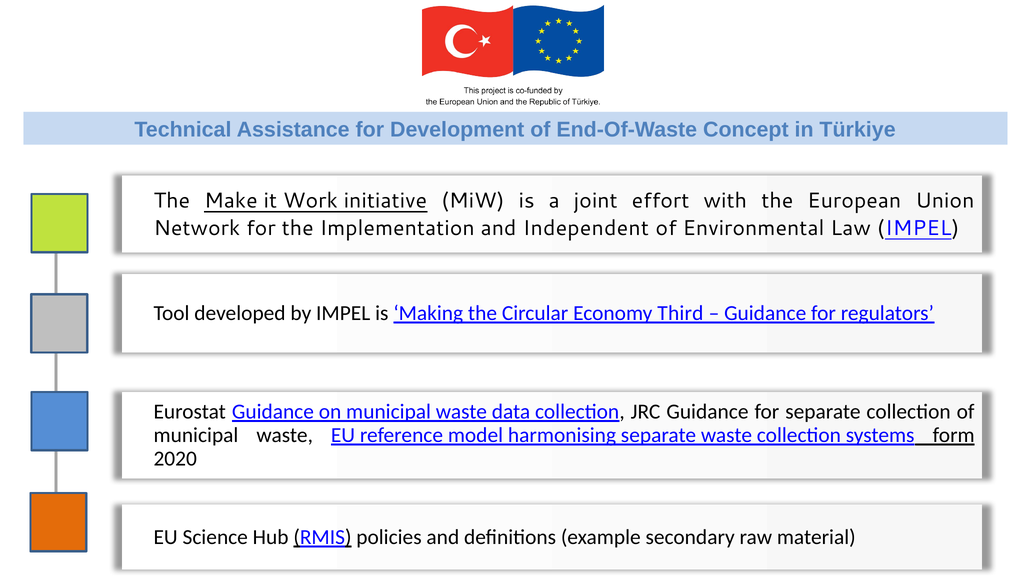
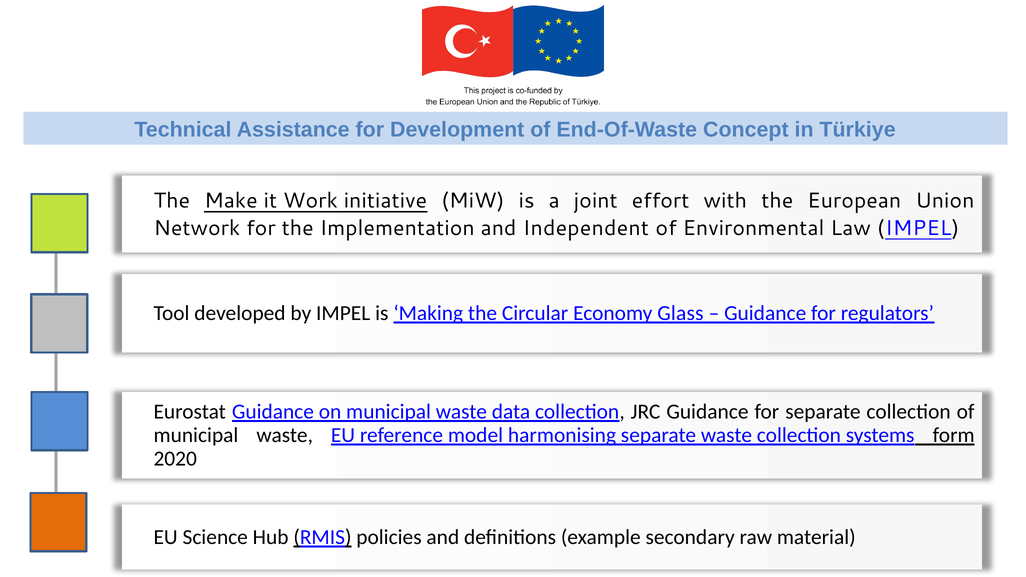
Third: Third -> Glass
